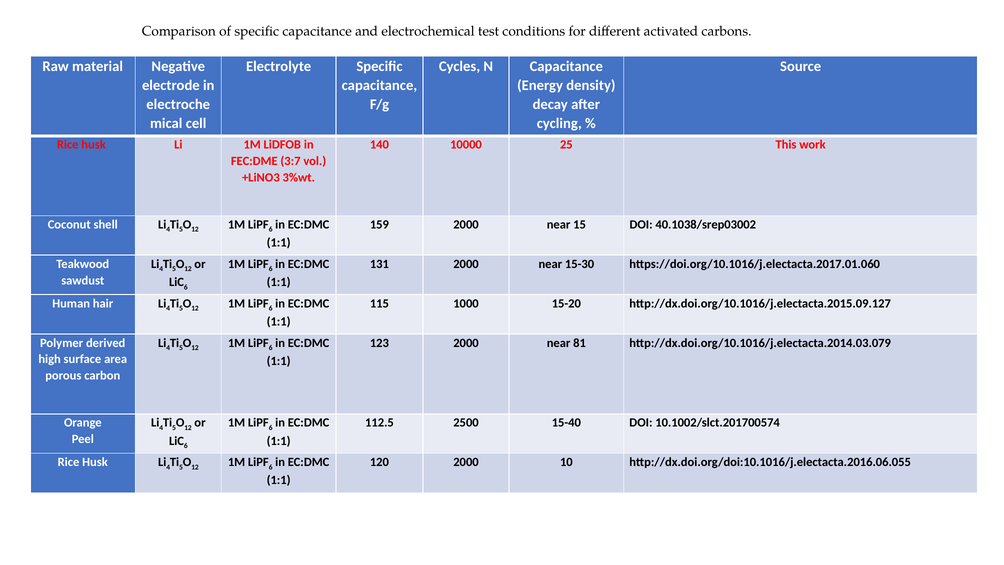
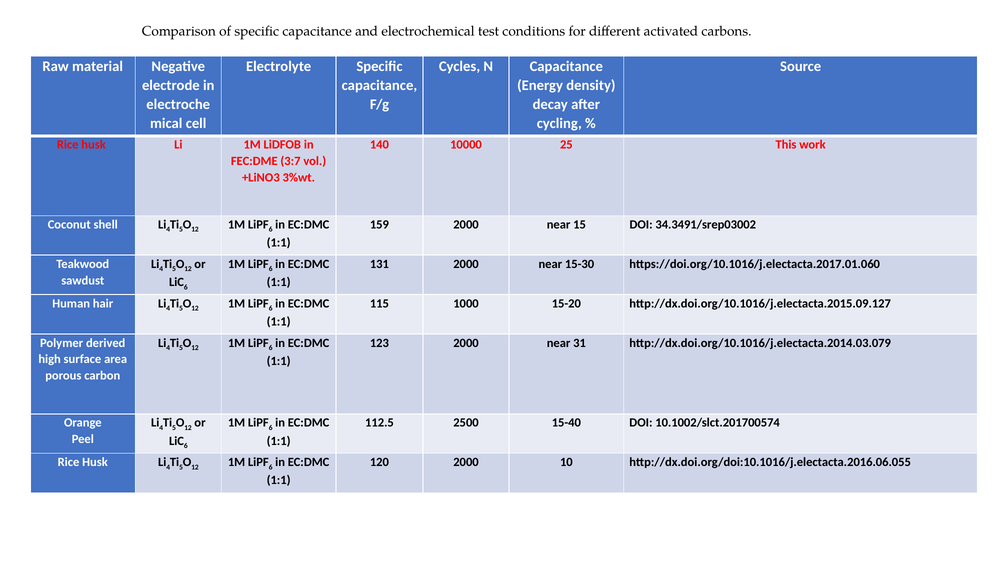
40.1038/srep03002: 40.1038/srep03002 -> 34.3491/srep03002
81: 81 -> 31
